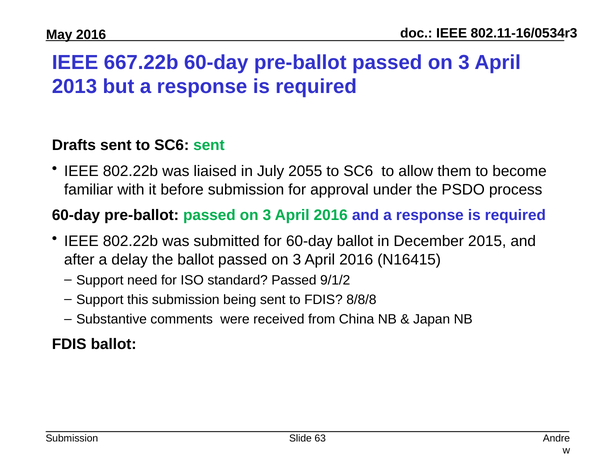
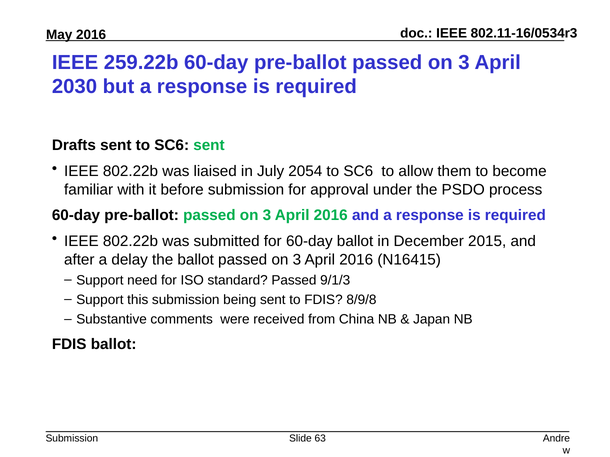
667.22b: 667.22b -> 259.22b
2013: 2013 -> 2030
2055: 2055 -> 2054
9/1/2: 9/1/2 -> 9/1/3
8/8/8: 8/8/8 -> 8/9/8
